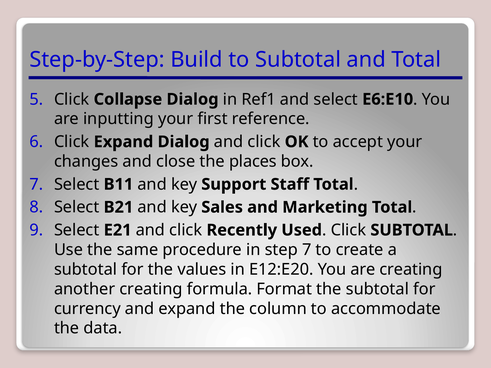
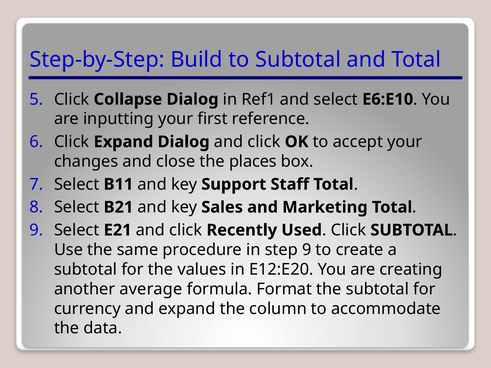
step 7: 7 -> 9
another creating: creating -> average
